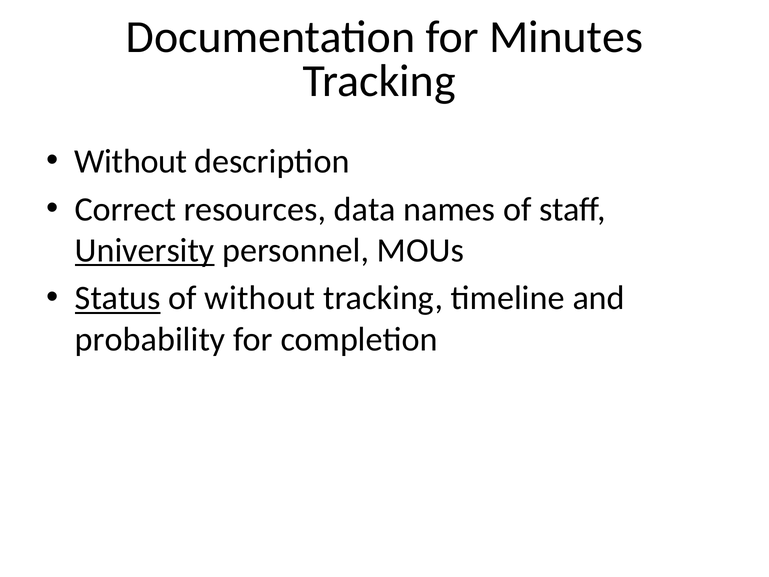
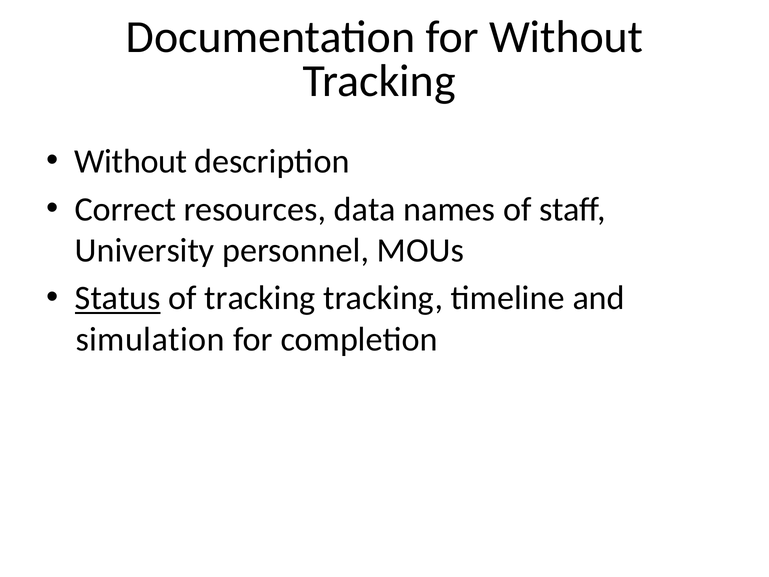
for Minutes: Minutes -> Without
University underline: present -> none
of without: without -> tracking
probability: probability -> simulation
